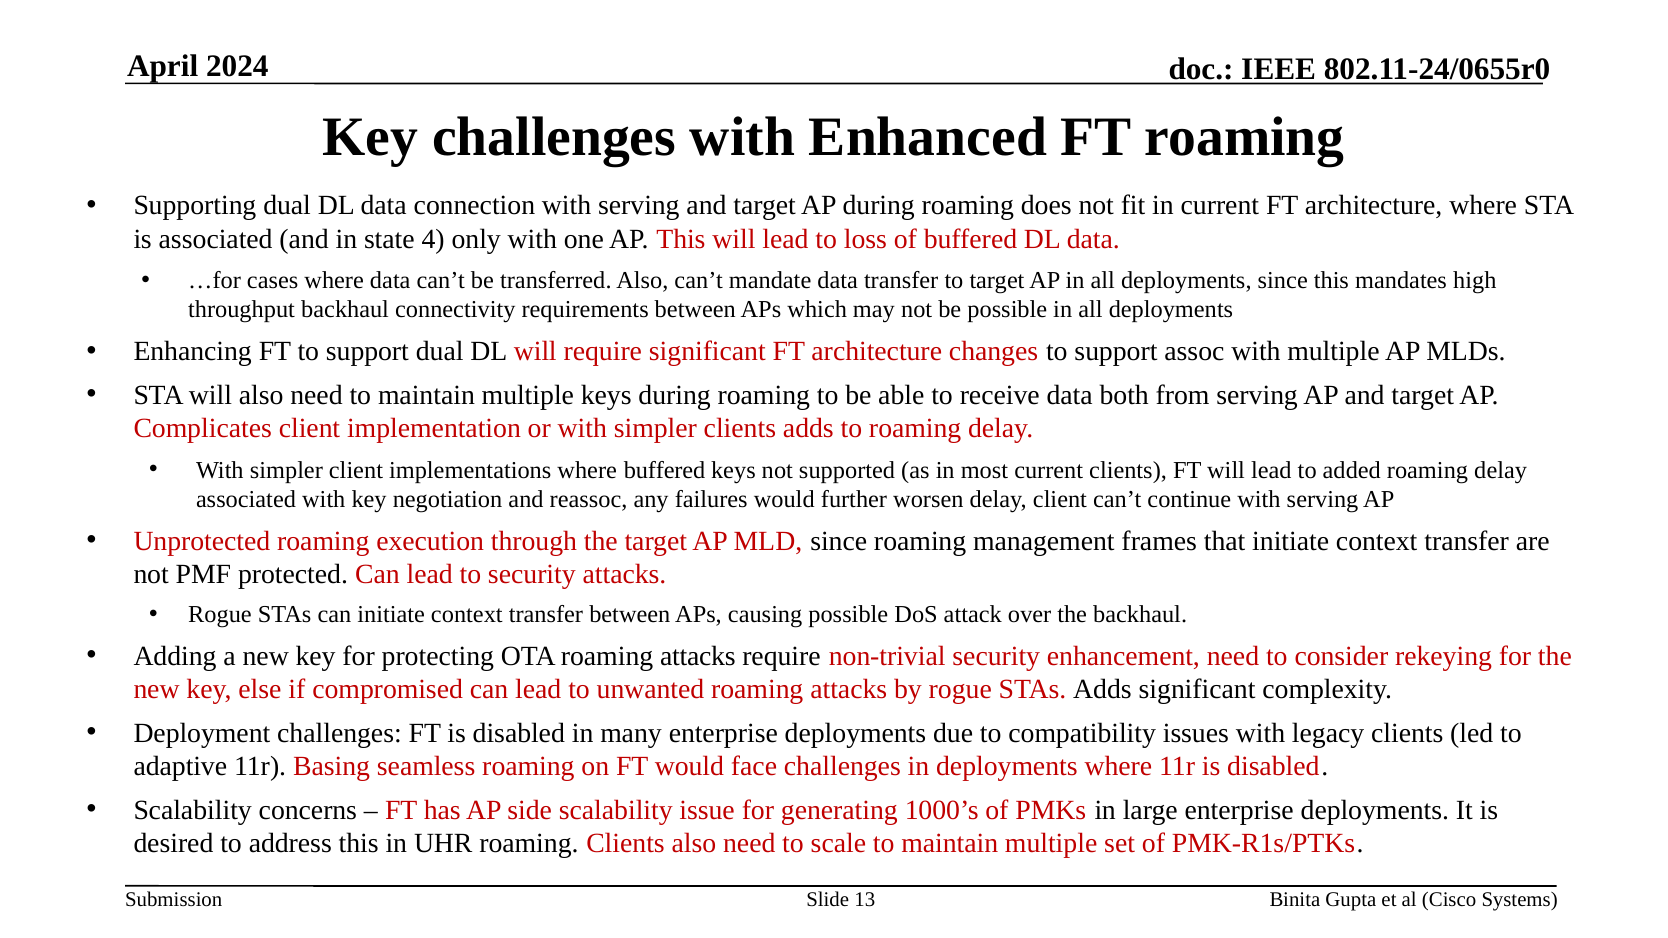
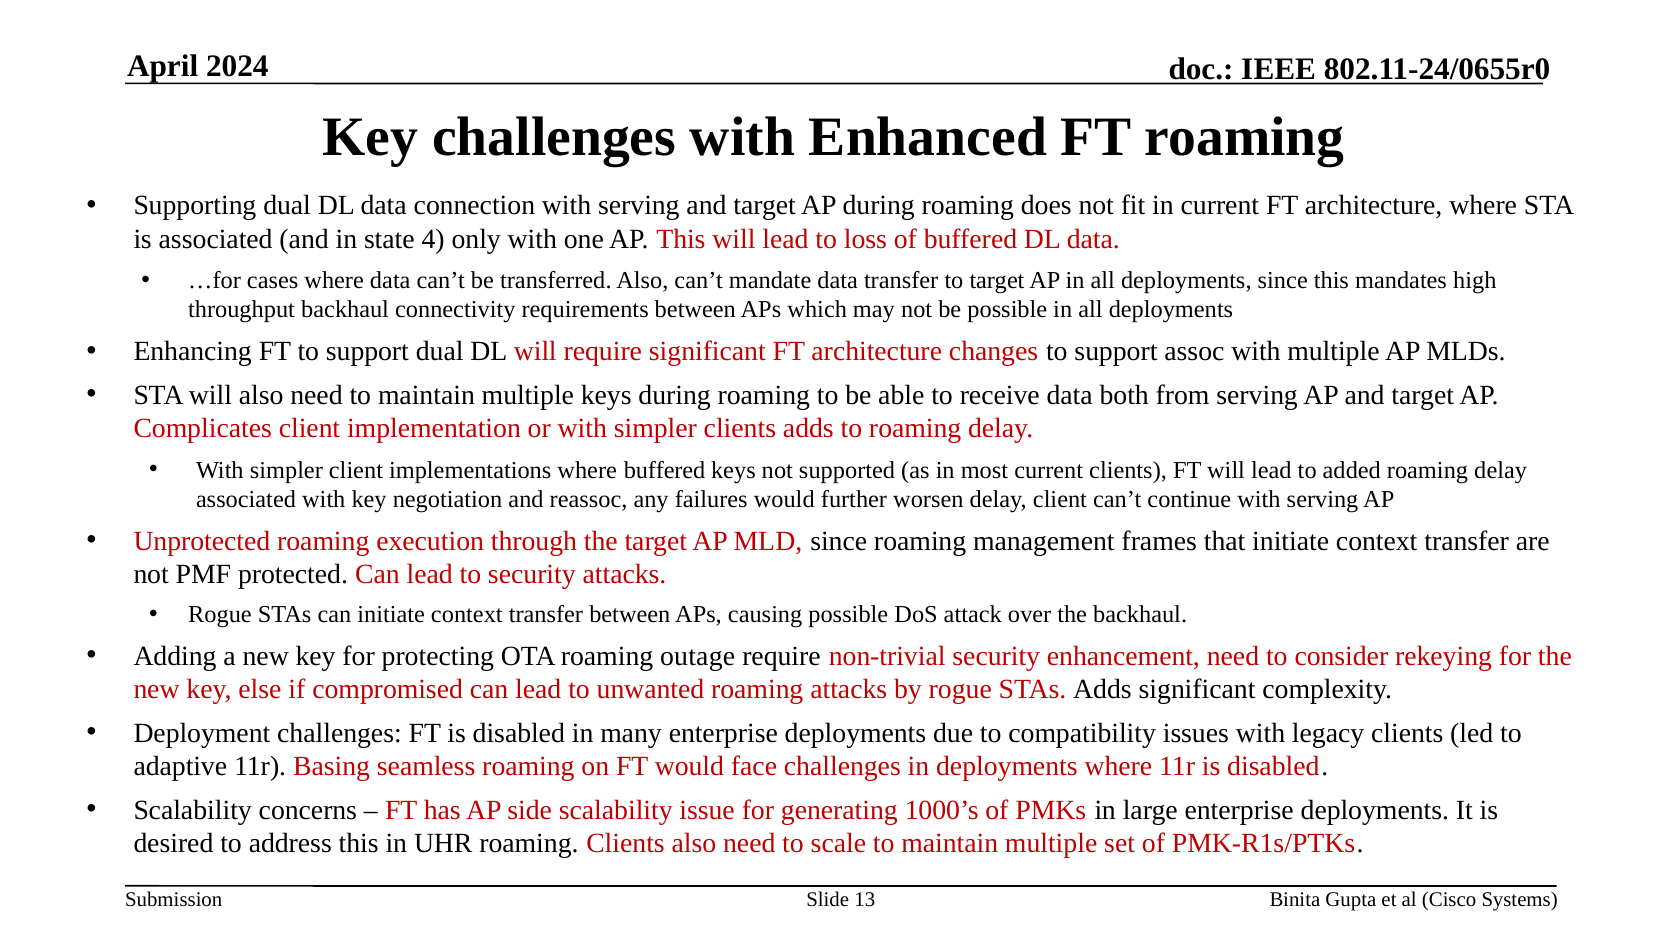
OTA roaming attacks: attacks -> outage
